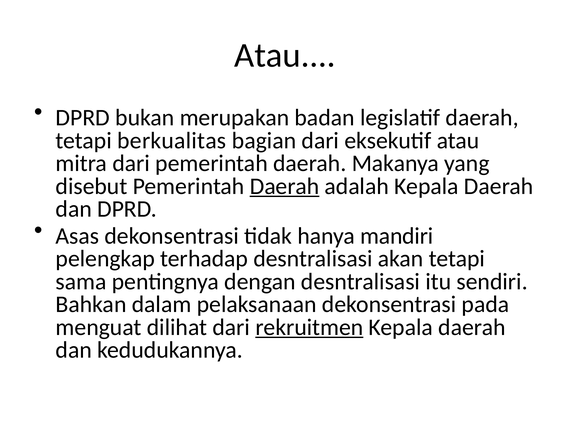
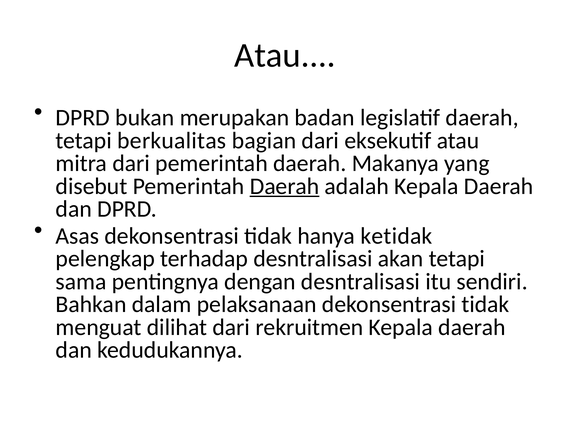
mandiri: mandiri -> ketidak
pelaksanaan dekonsentrasi pada: pada -> tidak
rekruitmen underline: present -> none
